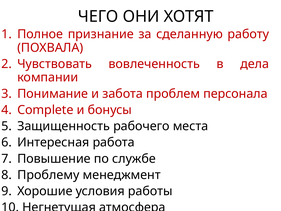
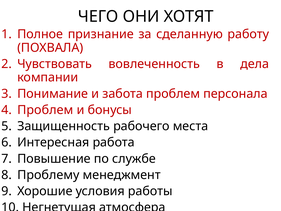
Complete at (45, 110): Complete -> Проблем
